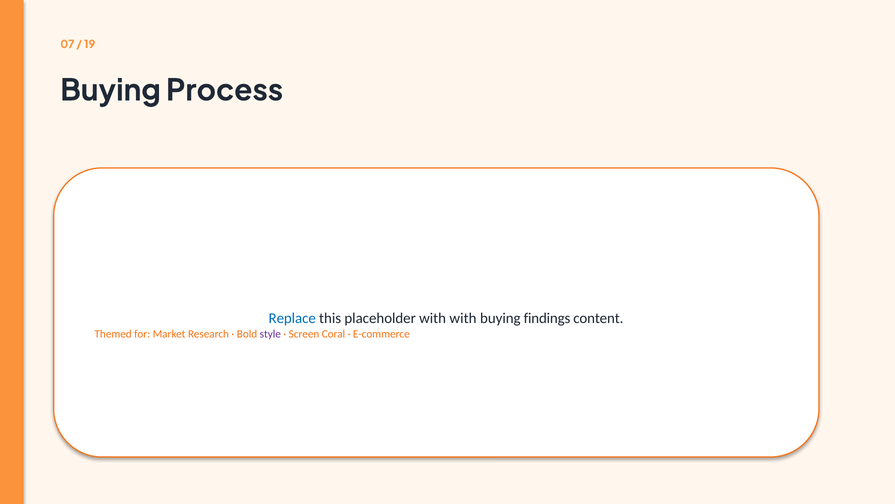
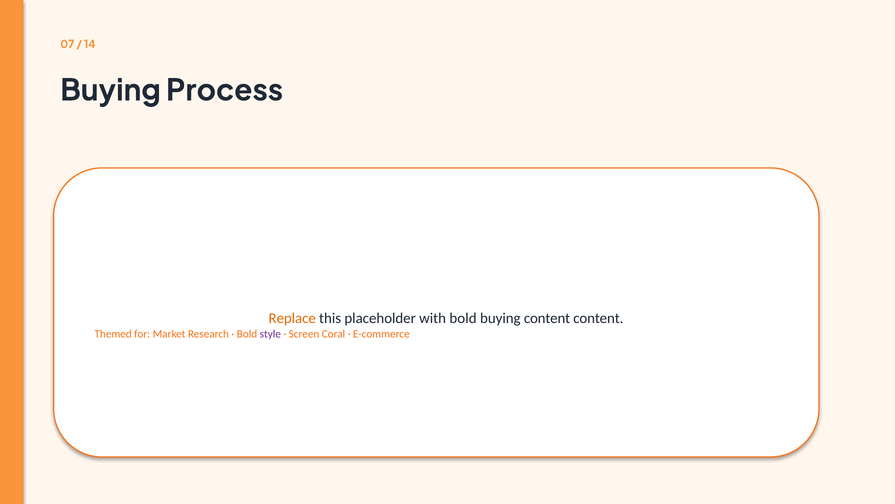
19: 19 -> 14
Replace colour: blue -> orange
with with: with -> bold
buying findings: findings -> content
